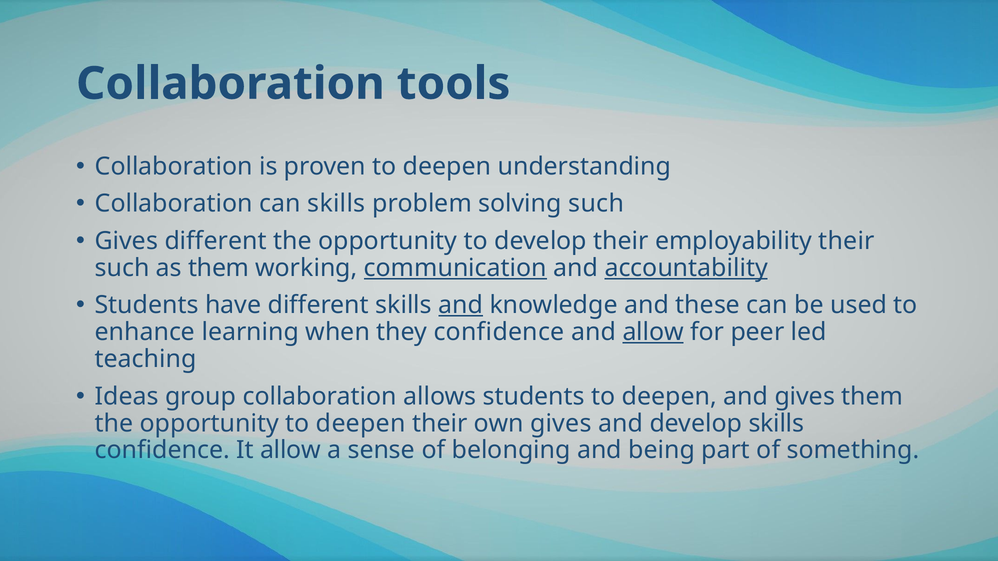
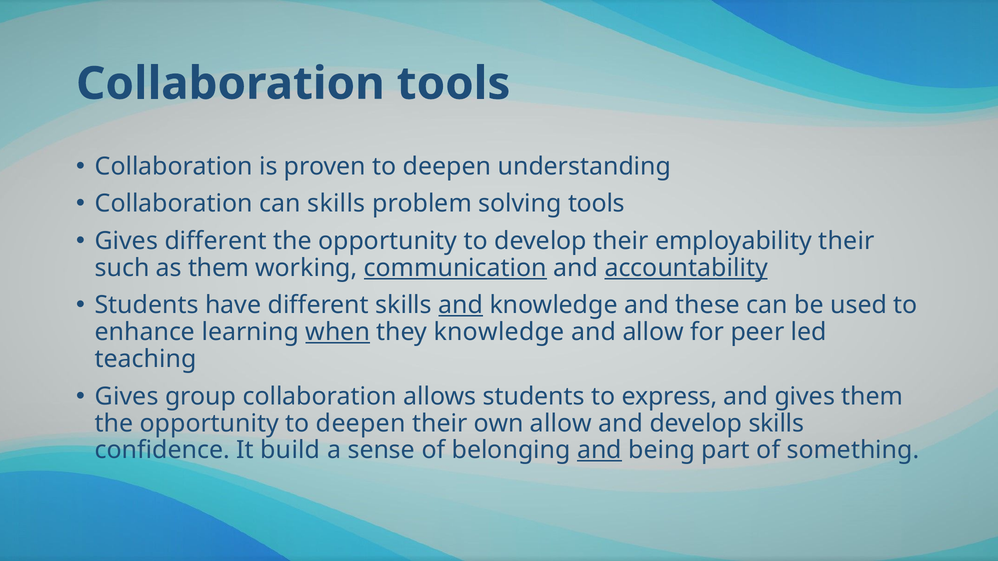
solving such: such -> tools
when underline: none -> present
they confidence: confidence -> knowledge
allow at (653, 332) underline: present -> none
Ideas at (127, 397): Ideas -> Gives
students to deepen: deepen -> express
own gives: gives -> allow
It allow: allow -> build
and at (599, 451) underline: none -> present
